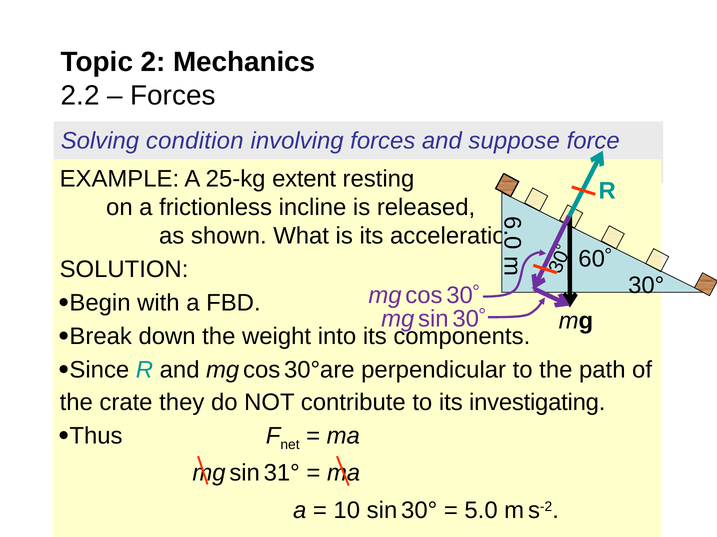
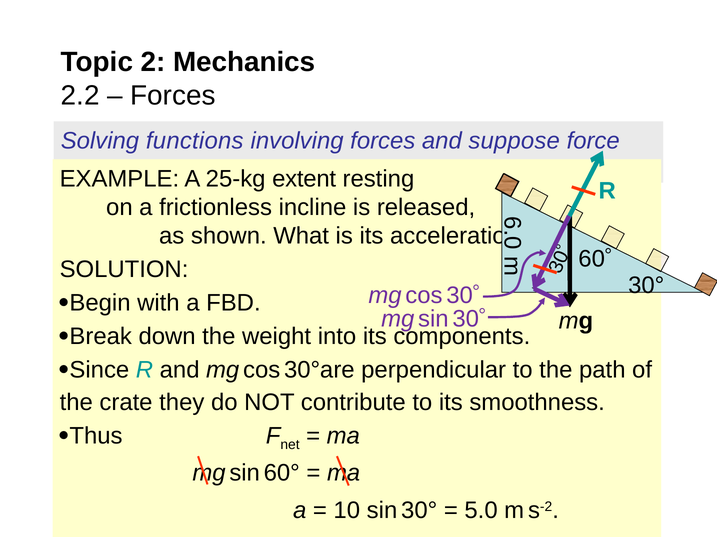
condition: condition -> functions
investigating: investigating -> smoothness
31°: 31° -> 60°
